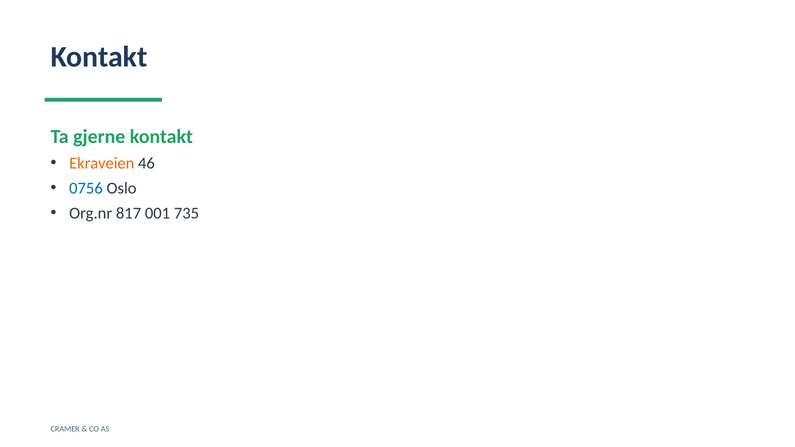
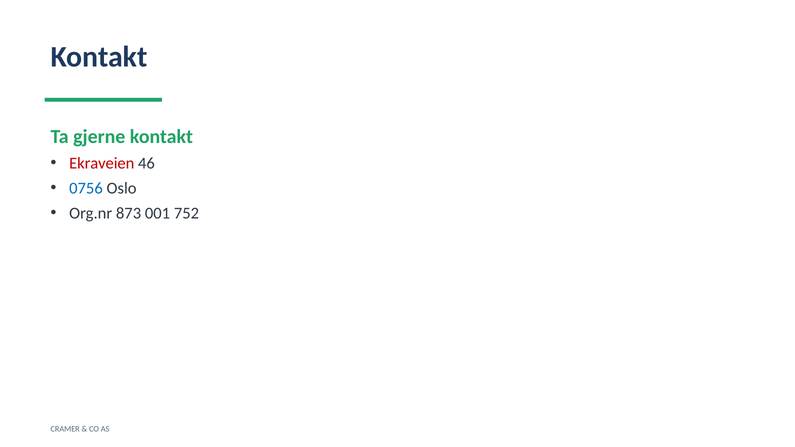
Ekraveien colour: orange -> red
817: 817 -> 873
735: 735 -> 752
